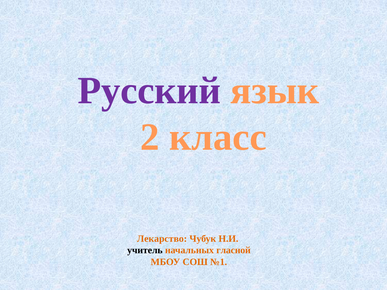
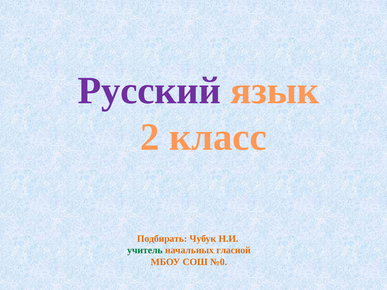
Лекарство: Лекарство -> Подбирать
учитель colour: black -> green
№1: №1 -> №0
